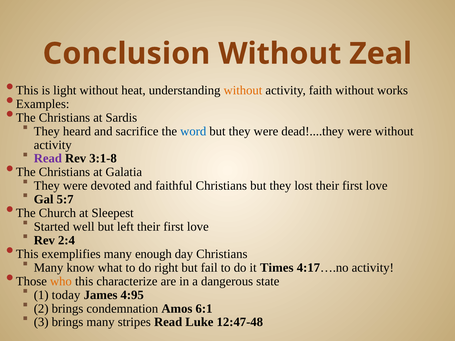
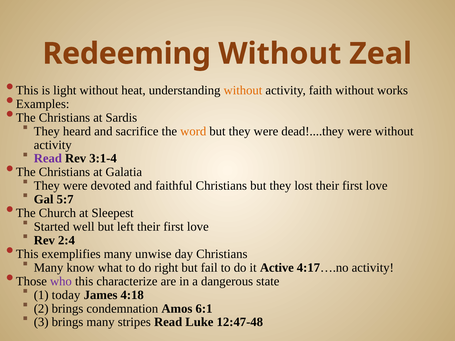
Conclusion: Conclusion -> Redeeming
word colour: blue -> orange
3:1-8: 3:1-8 -> 3:1-4
enough: enough -> unwise
Times: Times -> Active
who colour: orange -> purple
4:95: 4:95 -> 4:18
